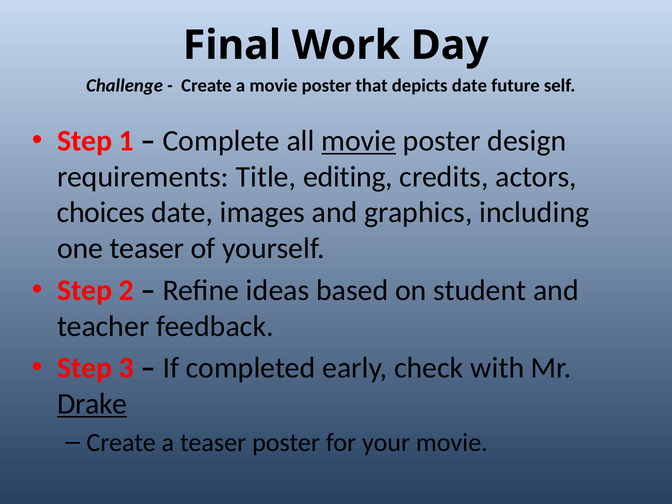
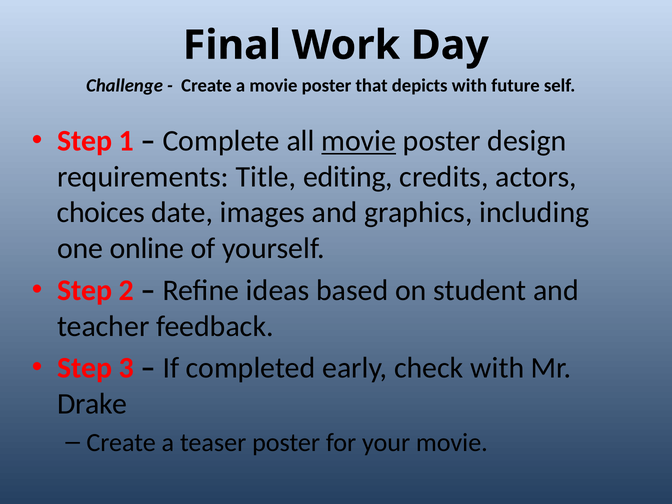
depicts date: date -> with
one teaser: teaser -> online
Drake underline: present -> none
